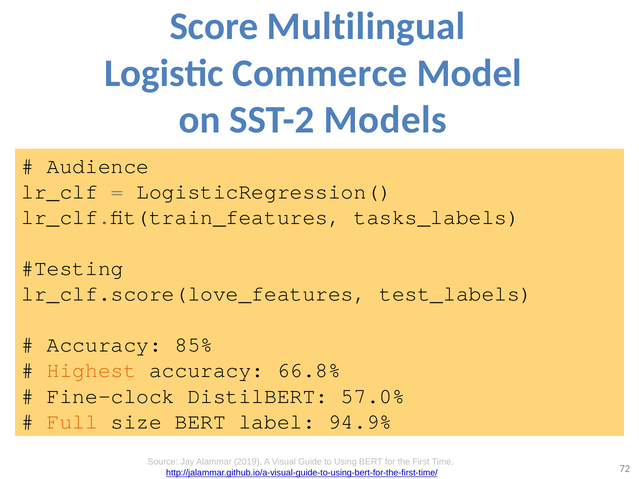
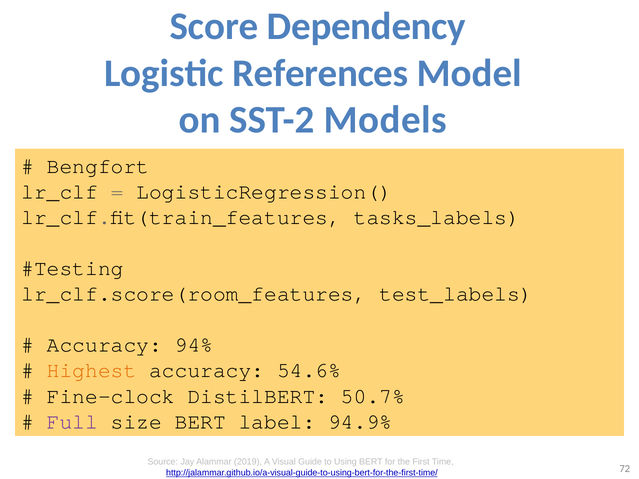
Multilingual: Multilingual -> Dependency
Commerce: Commerce -> References
Audience: Audience -> Bengfort
lr_clf.score(love_features: lr_clf.score(love_features -> lr_clf.score(room_features
85%: 85% -> 94%
66.8%: 66.8% -> 54.6%
57.0%: 57.0% -> 50.7%
Full colour: orange -> purple
